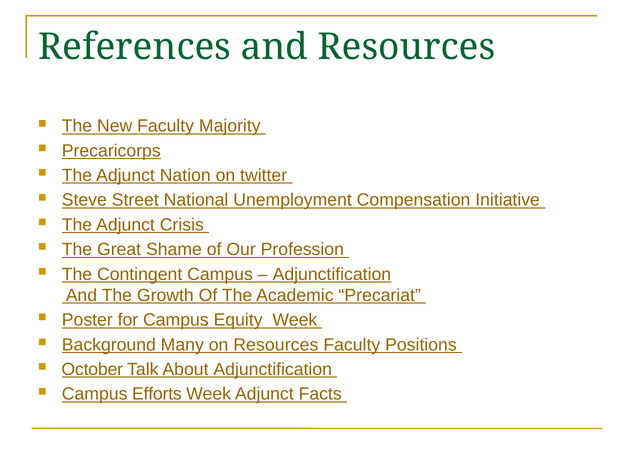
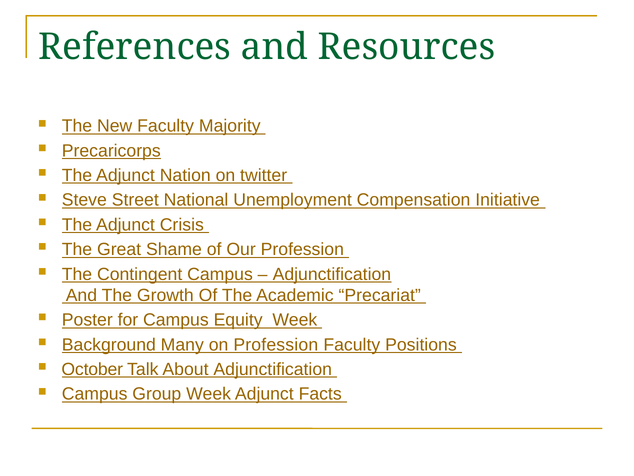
on Resources: Resources -> Profession
Efforts: Efforts -> Group
